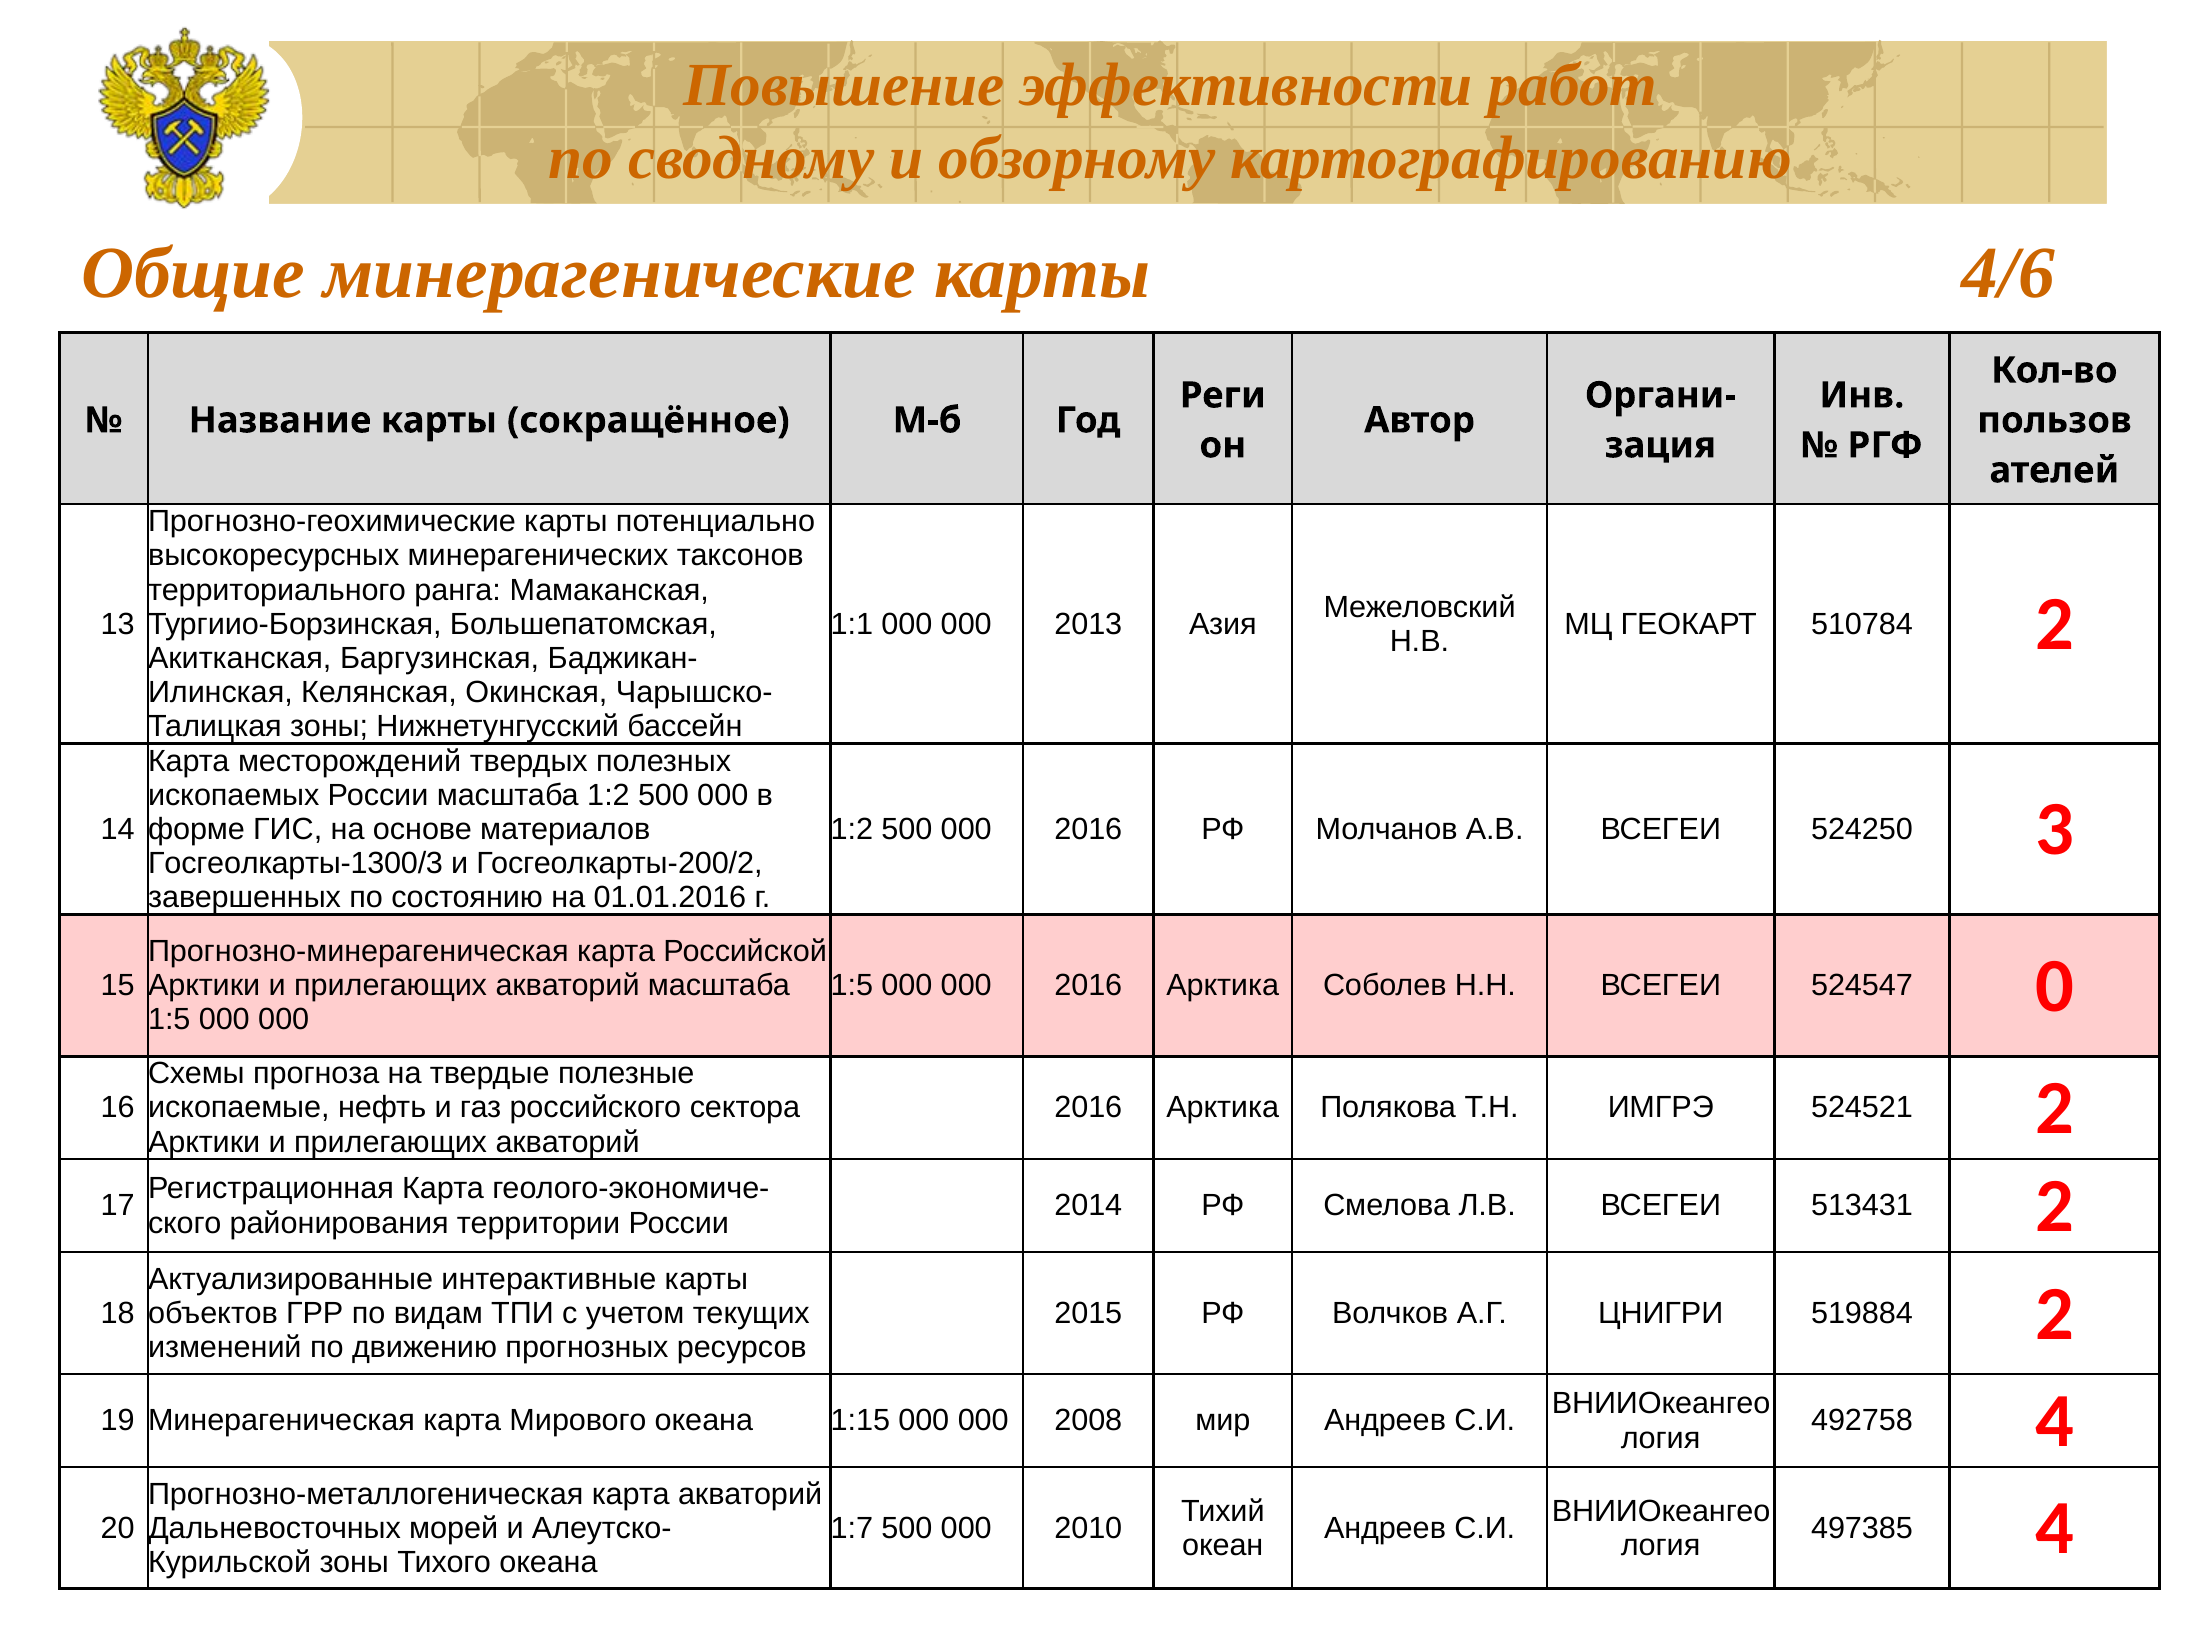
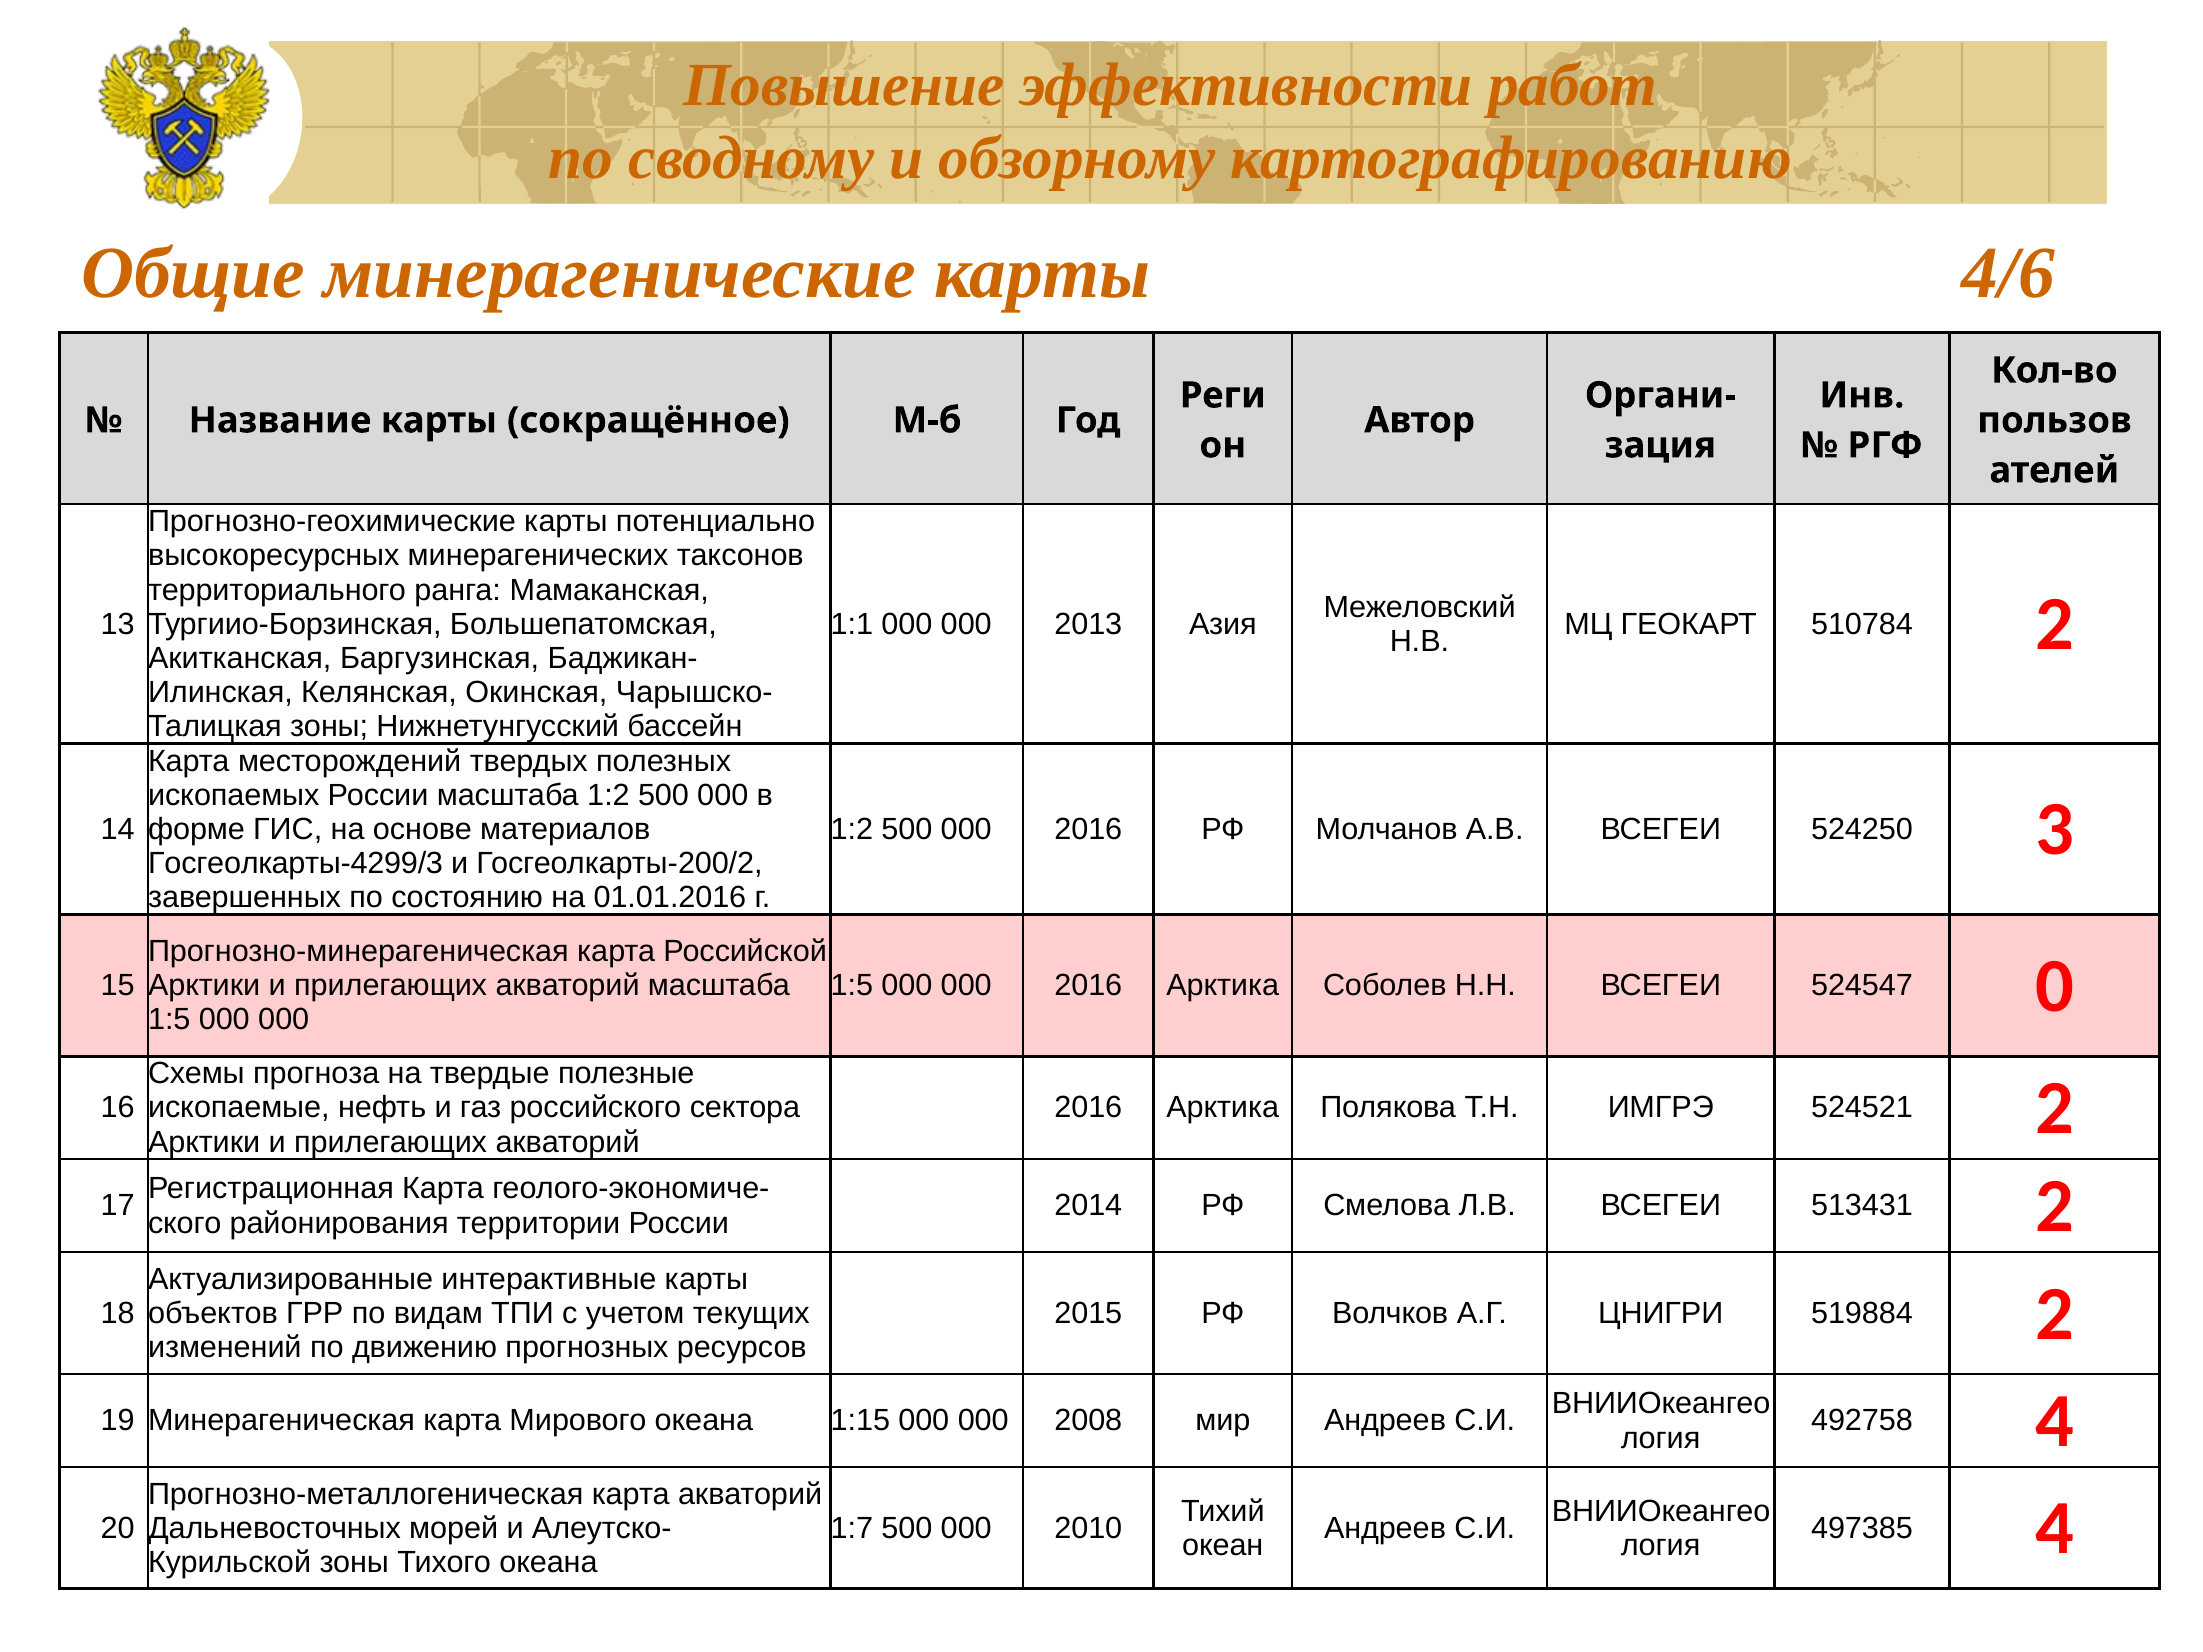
Госгеолкарты-1300/3: Госгеолкарты-1300/3 -> Госгеолкарты-4299/3
